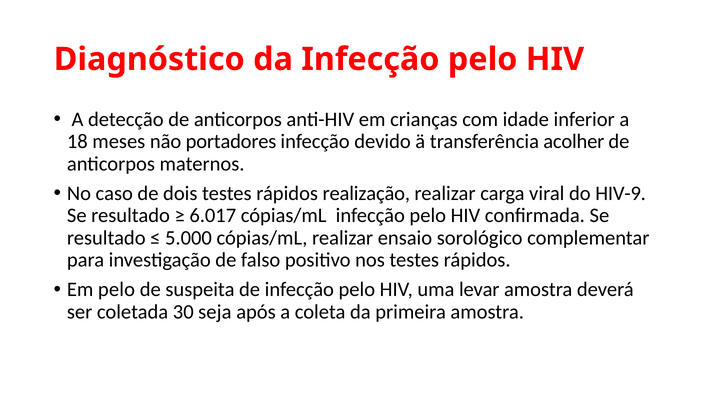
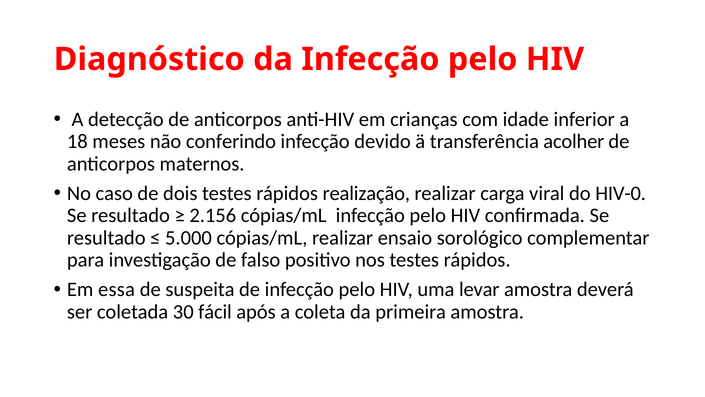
portadores: portadores -> conferindo
HIV-9: HIV-9 -> HIV-0
6.017: 6.017 -> 2.156
Em pelo: pelo -> essa
seja: seja -> fácil
